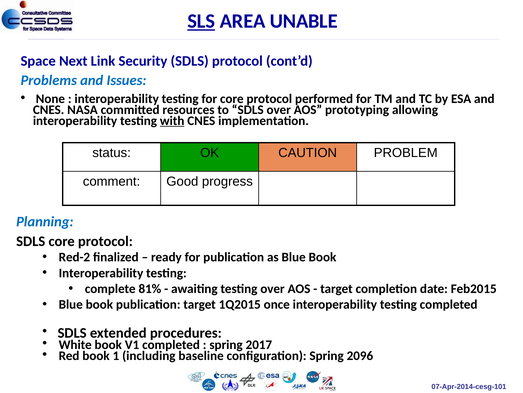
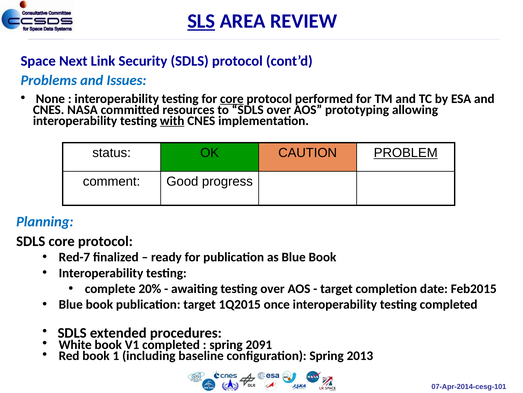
UNABLE: UNABLE -> REVIEW
core at (232, 99) underline: none -> present
PROBLEM underline: none -> present
Red-2: Red-2 -> Red-7
81%: 81% -> 20%
2017: 2017 -> 2091
2096: 2096 -> 2013
